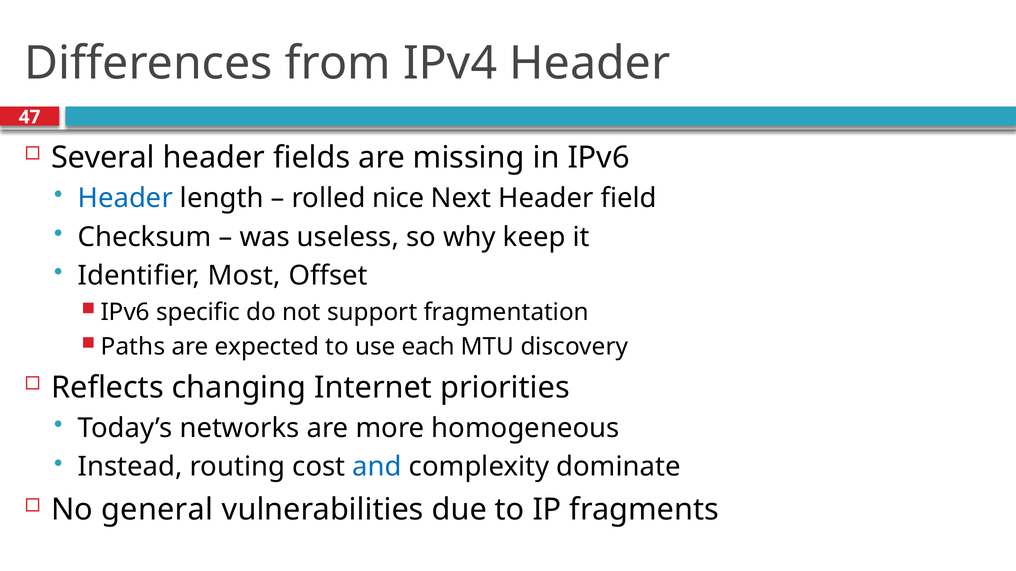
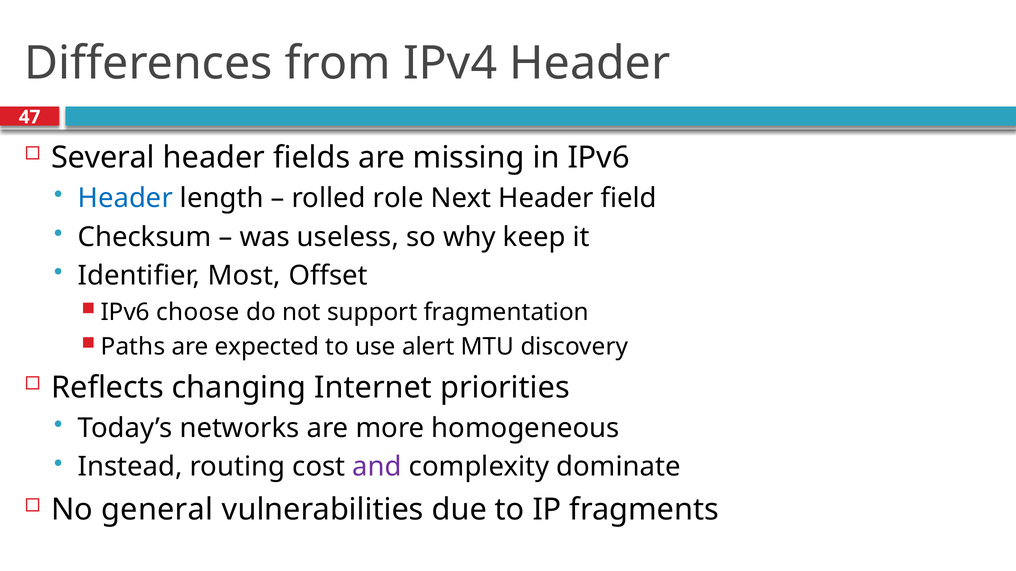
nice: nice -> role
specific: specific -> choose
each: each -> alert
and colour: blue -> purple
